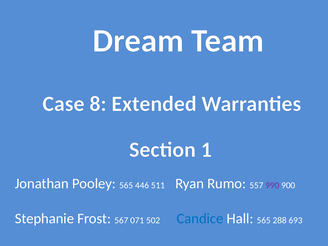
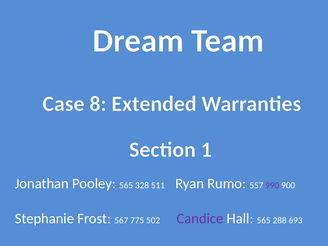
446: 446 -> 328
071: 071 -> 775
Candice colour: blue -> purple
